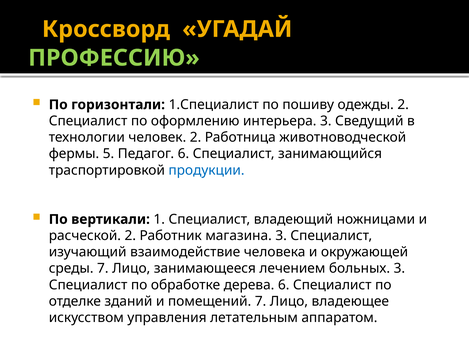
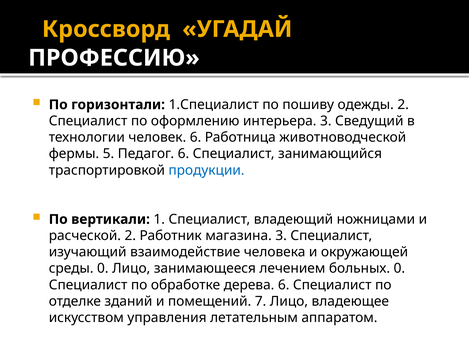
ПРОФЕССИЮ colour: light green -> white
человек 2: 2 -> 6
среды 7: 7 -> 0
больных 3: 3 -> 0
